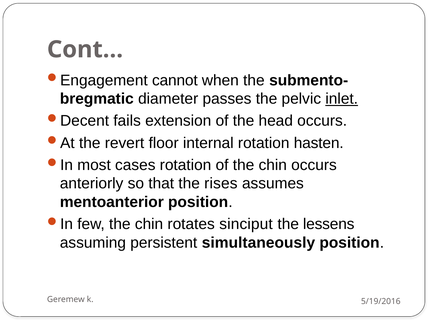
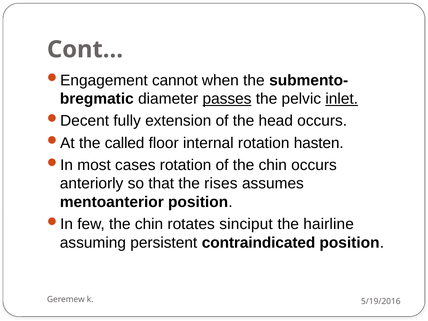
passes underline: none -> present
fails: fails -> fully
revert: revert -> called
lessens: lessens -> hairline
simultaneously: simultaneously -> contraindicated
